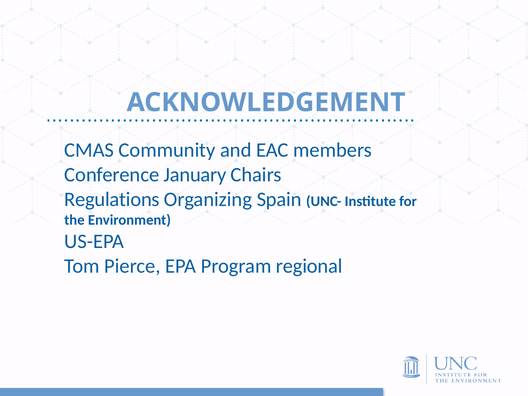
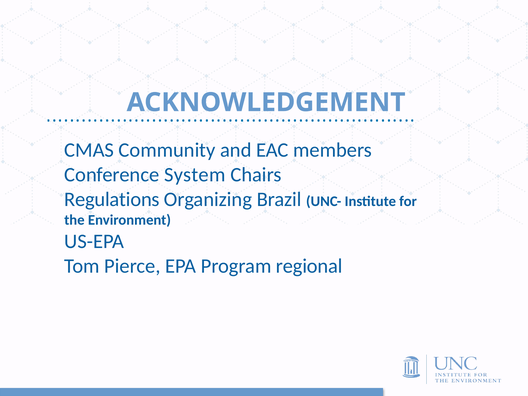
January: January -> System
Spain: Spain -> Brazil
